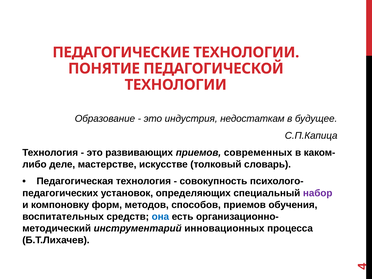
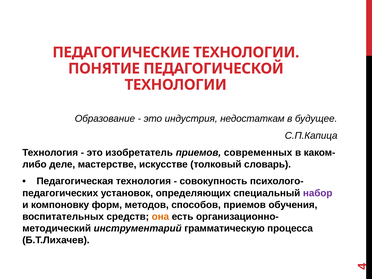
развивающих: развивающих -> изобретатель
она colour: blue -> orange
инновационных: инновационных -> грамматическую
